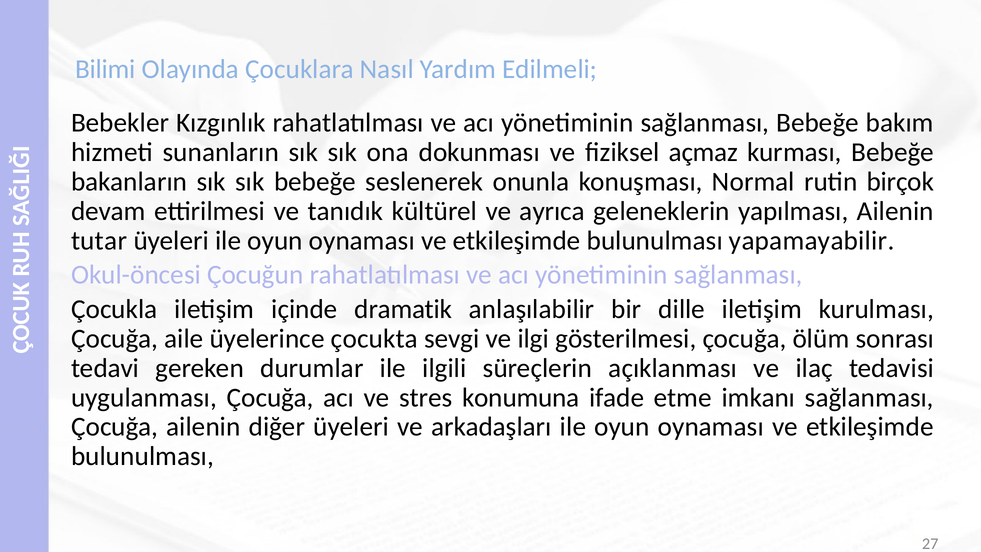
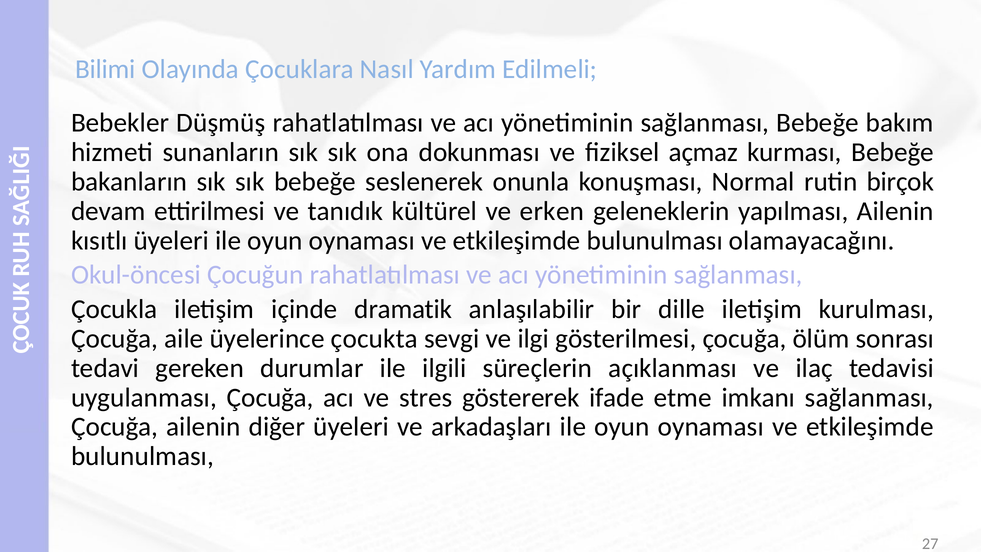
Kızgınlık: Kızgınlık -> Düşmüş
ayrıca: ayrıca -> erken
tutar: tutar -> kısıtlı
yapamayabilir: yapamayabilir -> olamayacağını
konumuna: konumuna -> göstererek
